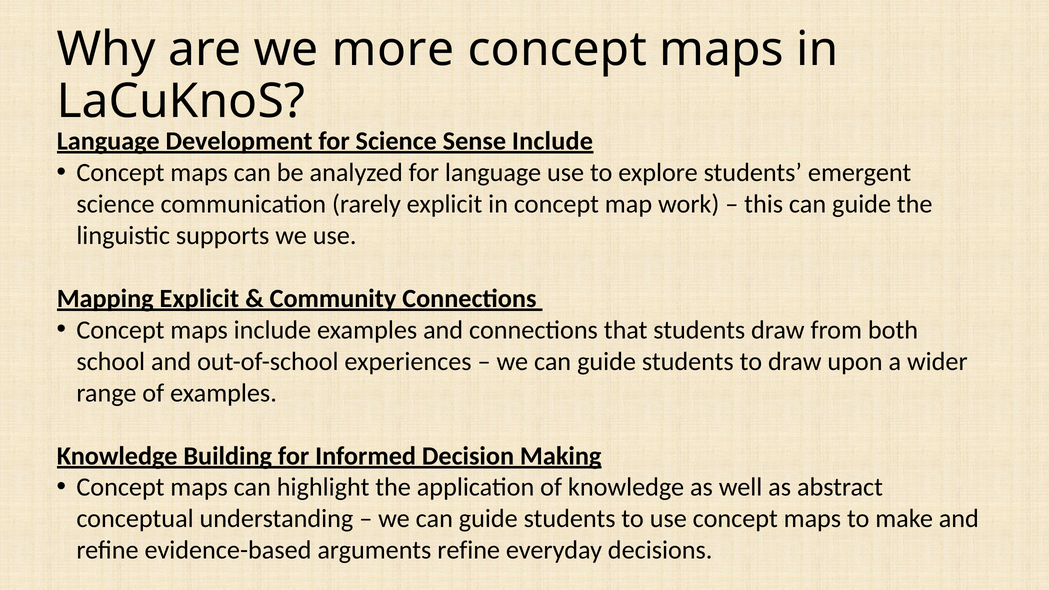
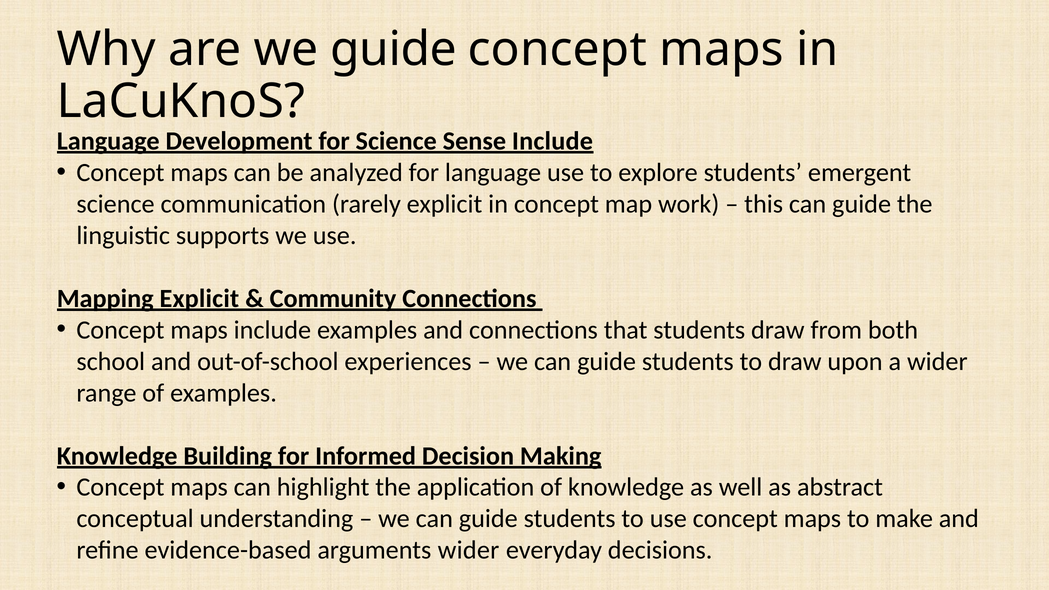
we more: more -> guide
arguments refine: refine -> wider
